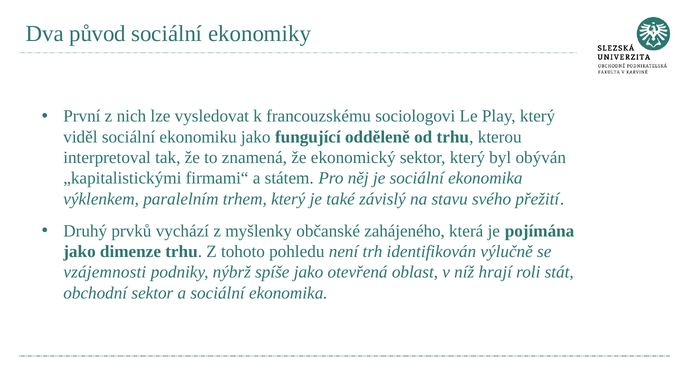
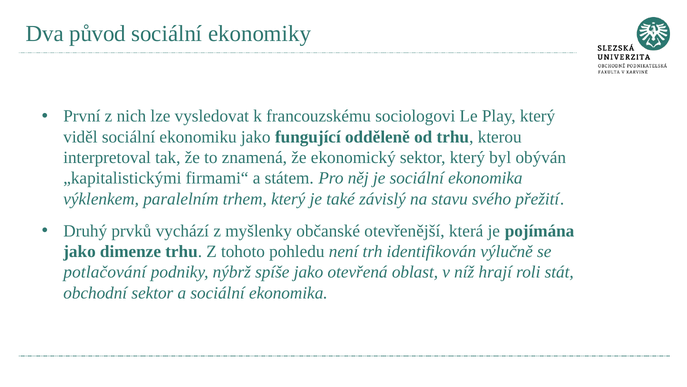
zahájeného: zahájeného -> otevřenější
vzájemnosti: vzájemnosti -> potlačování
